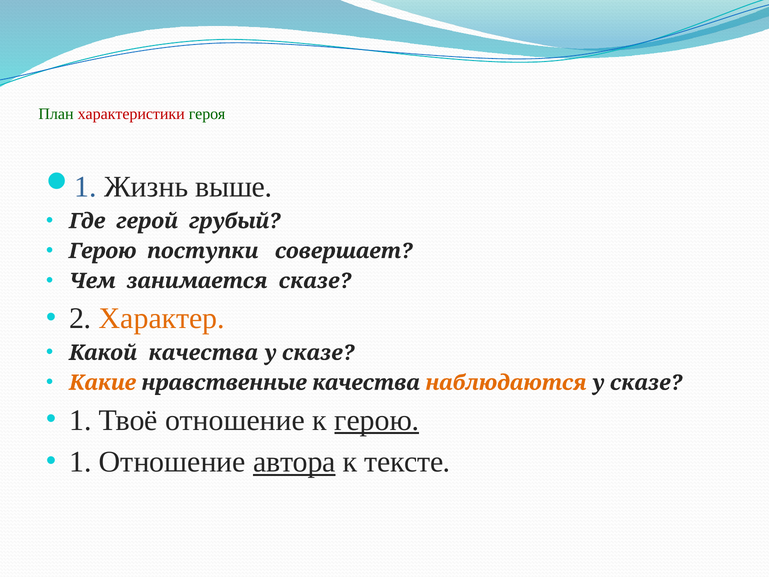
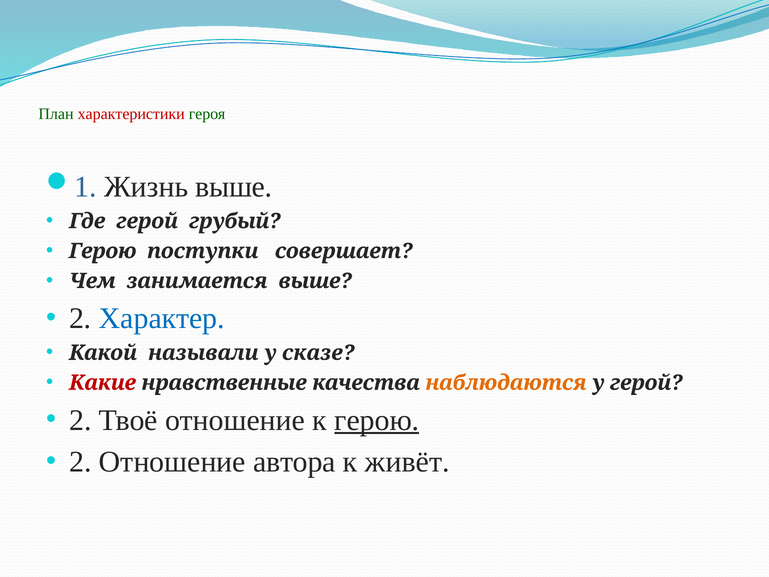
занимается сказе: сказе -> выше
Характер colour: orange -> blue
Какой качества: качества -> называли
Какие colour: orange -> red
сказе at (646, 383): сказе -> герой
1 at (80, 420): 1 -> 2
1 at (80, 462): 1 -> 2
автора underline: present -> none
тексте: тексте -> живёт
